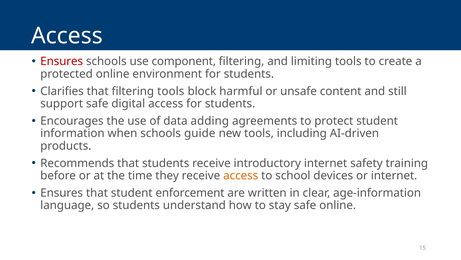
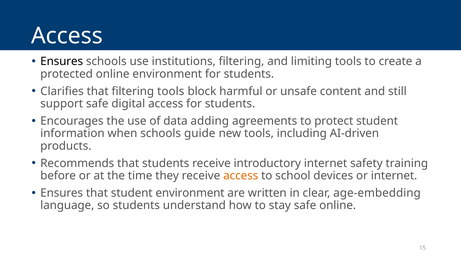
Ensures at (62, 61) colour: red -> black
component: component -> institutions
student enforcement: enforcement -> environment
age‑information: age‑information -> age‑embedding
